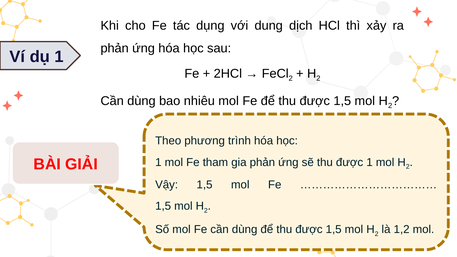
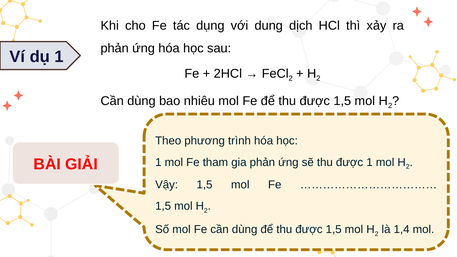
1,2: 1,2 -> 1,4
